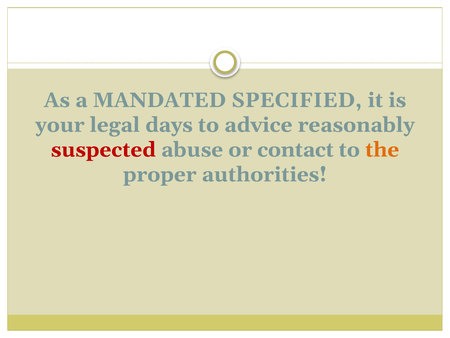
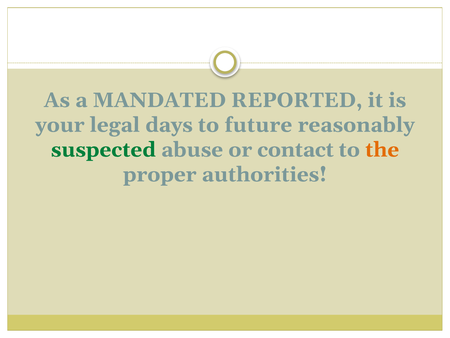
SPECIFIED: SPECIFIED -> REPORTED
advice: advice -> future
suspected colour: red -> green
